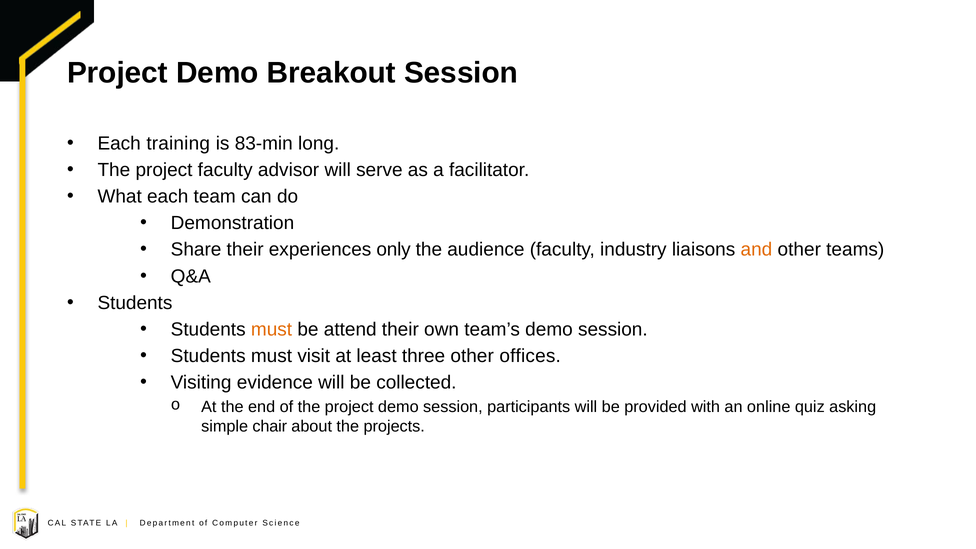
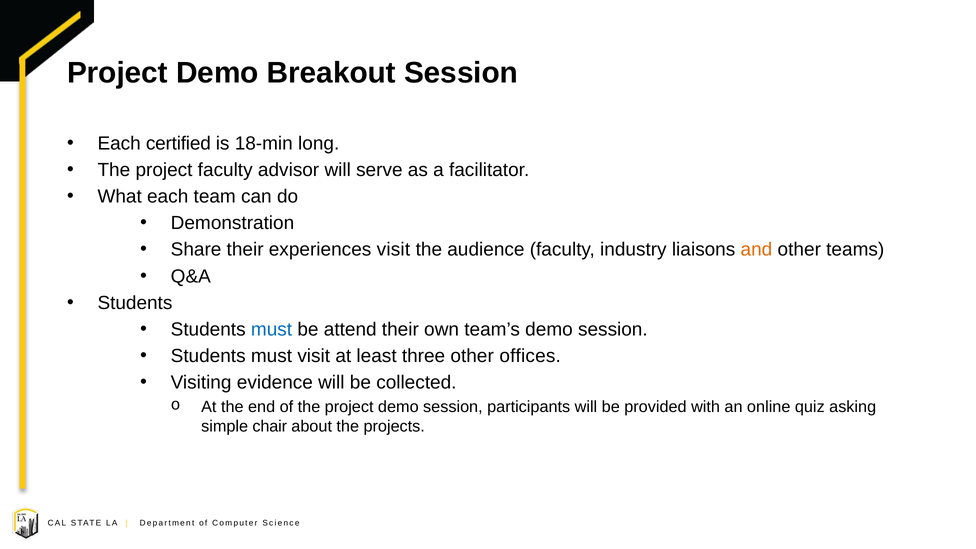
training: training -> certified
83-min: 83-min -> 18-min
experiences only: only -> visit
must at (272, 329) colour: orange -> blue
